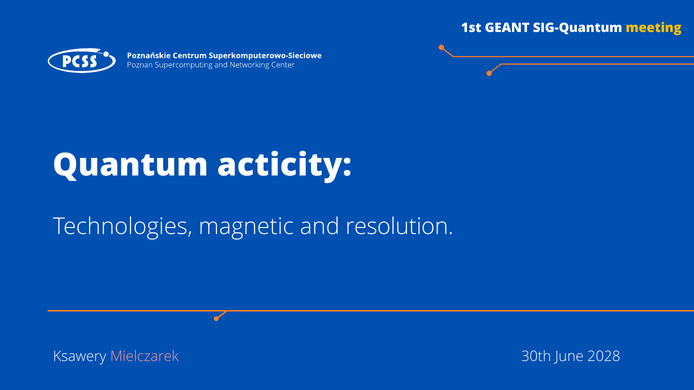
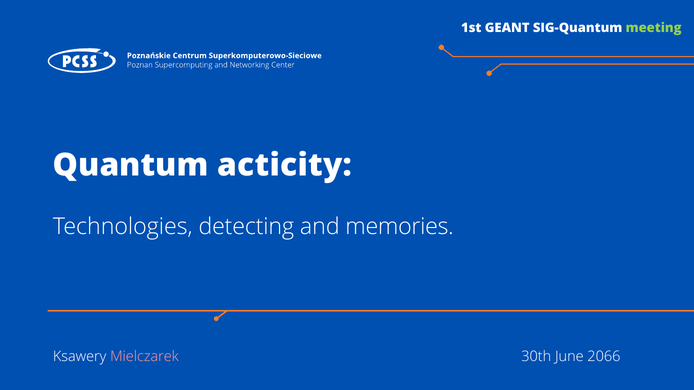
meeting colour: yellow -> light green
magnetic: magnetic -> detecting
resolution: resolution -> memories
2028: 2028 -> 2066
